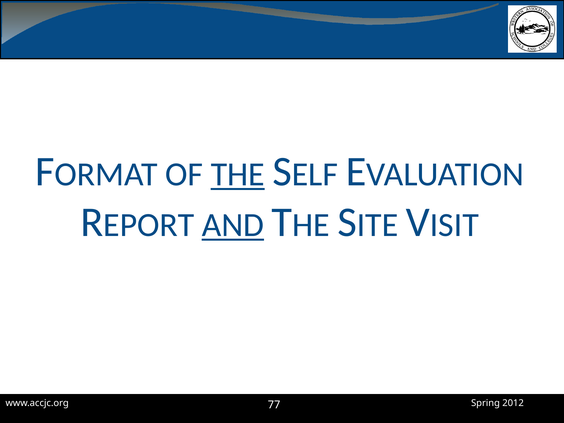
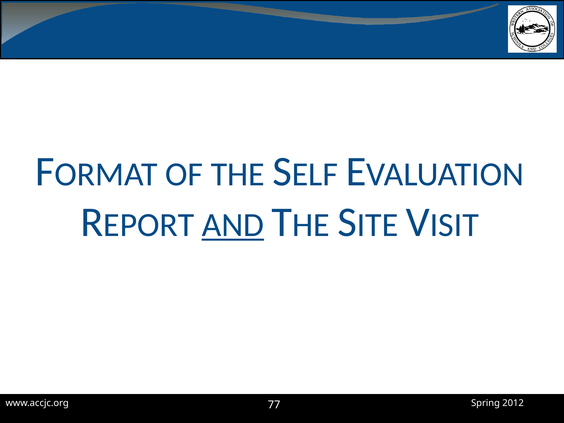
THE underline: present -> none
